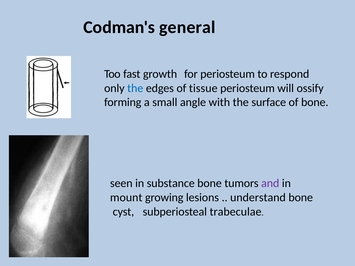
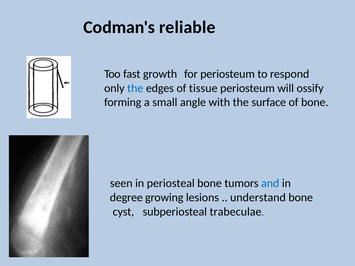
general: general -> reliable
substance: substance -> periosteal
and colour: purple -> blue
mount: mount -> degree
